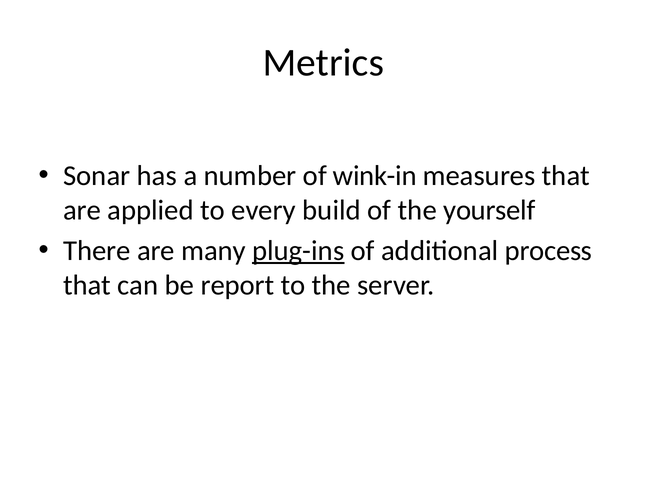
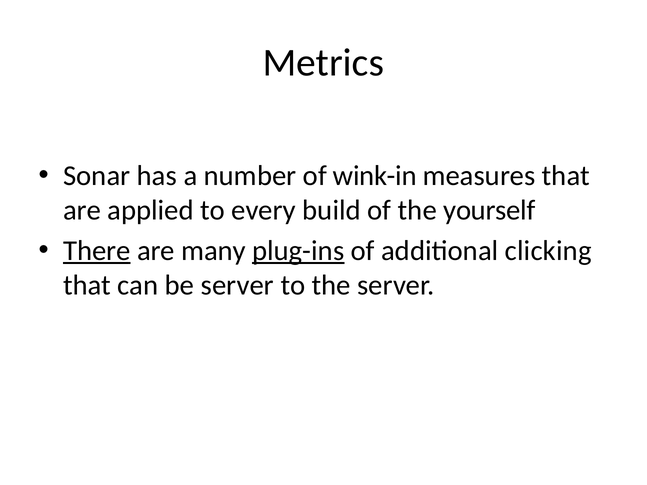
There underline: none -> present
process: process -> clicking
be report: report -> server
